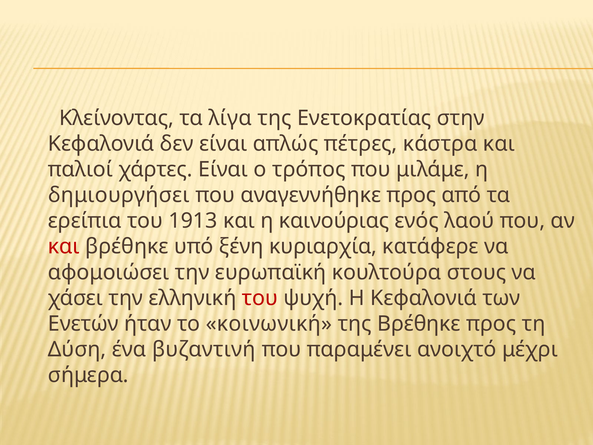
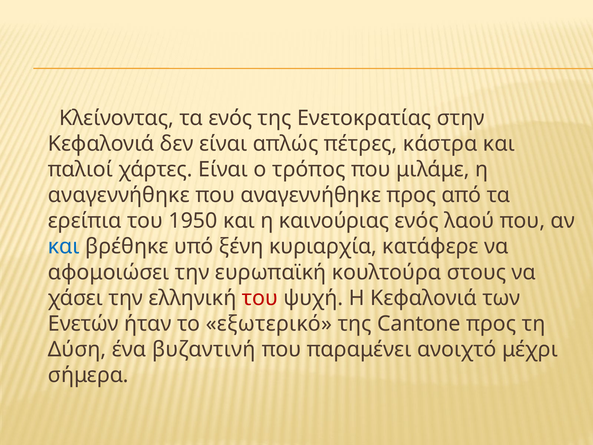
τα λίγα: λίγα -> ενός
δημιουργήσει at (119, 195): δημιουργήσει -> αναγεννήθηκε
1913: 1913 -> 1950
και at (64, 246) colour: red -> blue
κοινωνική: κοινωνική -> εξωτερικό
της Βρέθηκε: Βρέθηκε -> Cantone
